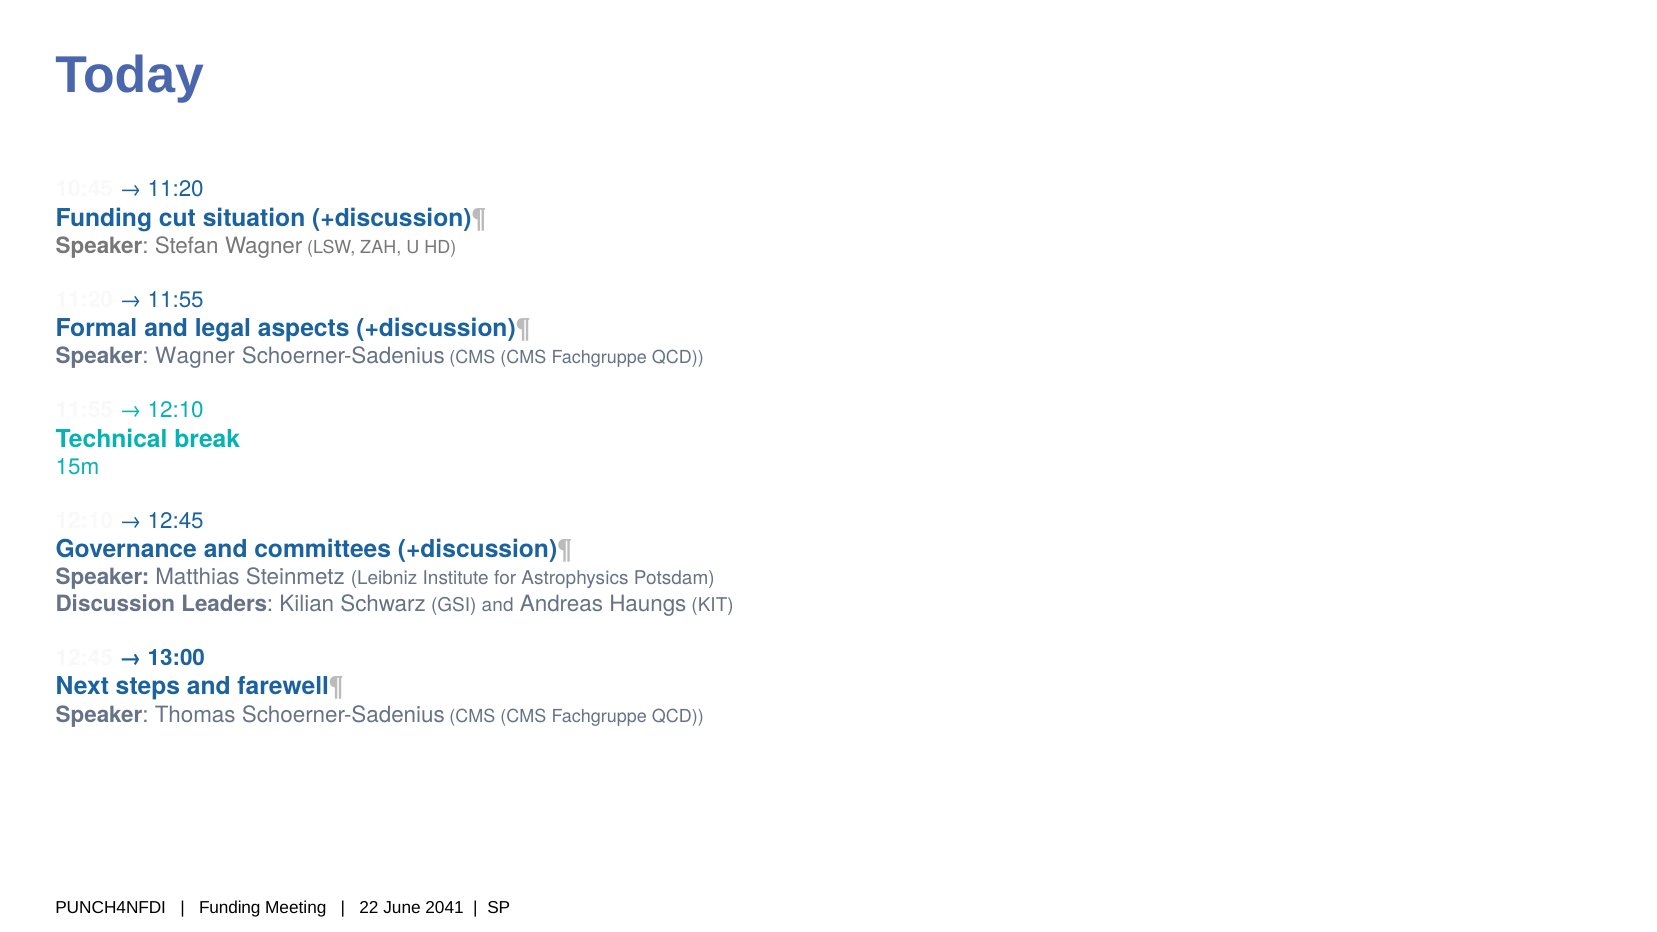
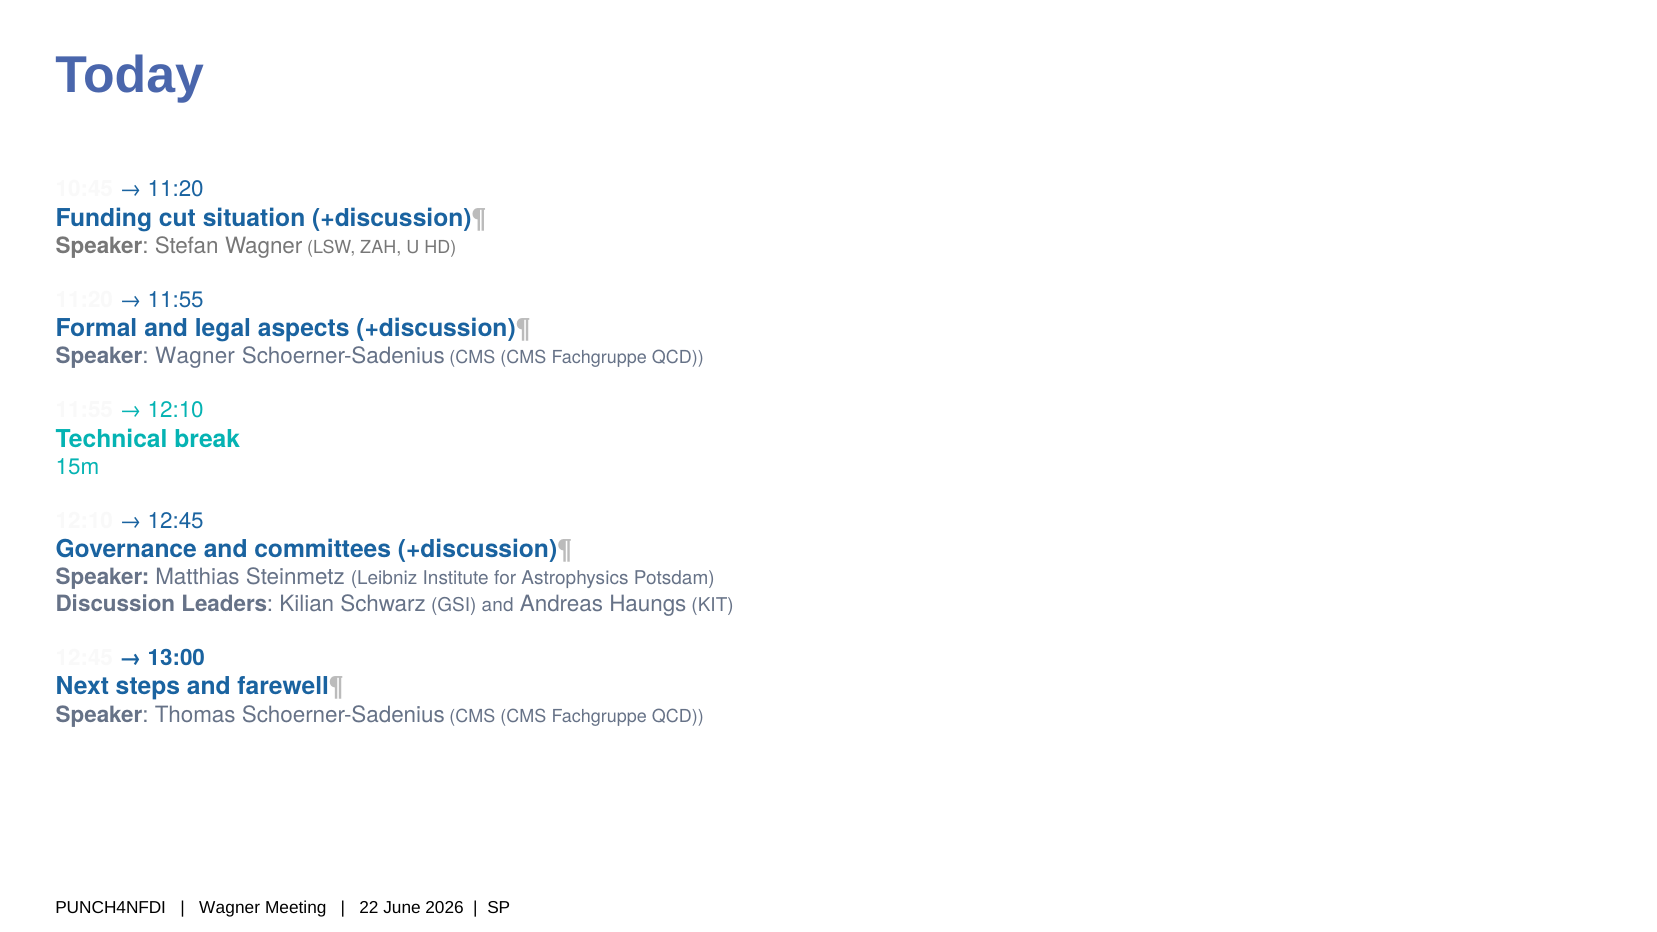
Funding at (230, 908): Funding -> Wagner
2041: 2041 -> 2026
